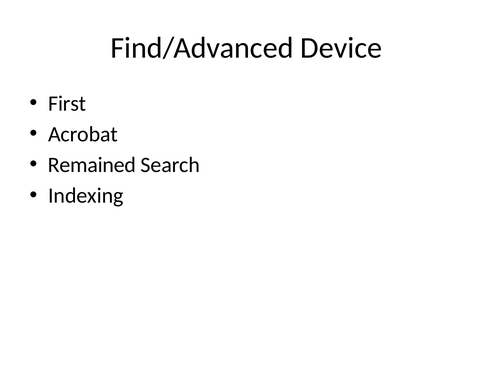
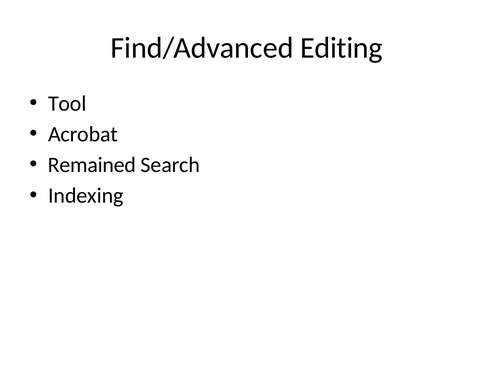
Device: Device -> Editing
First: First -> Tool
